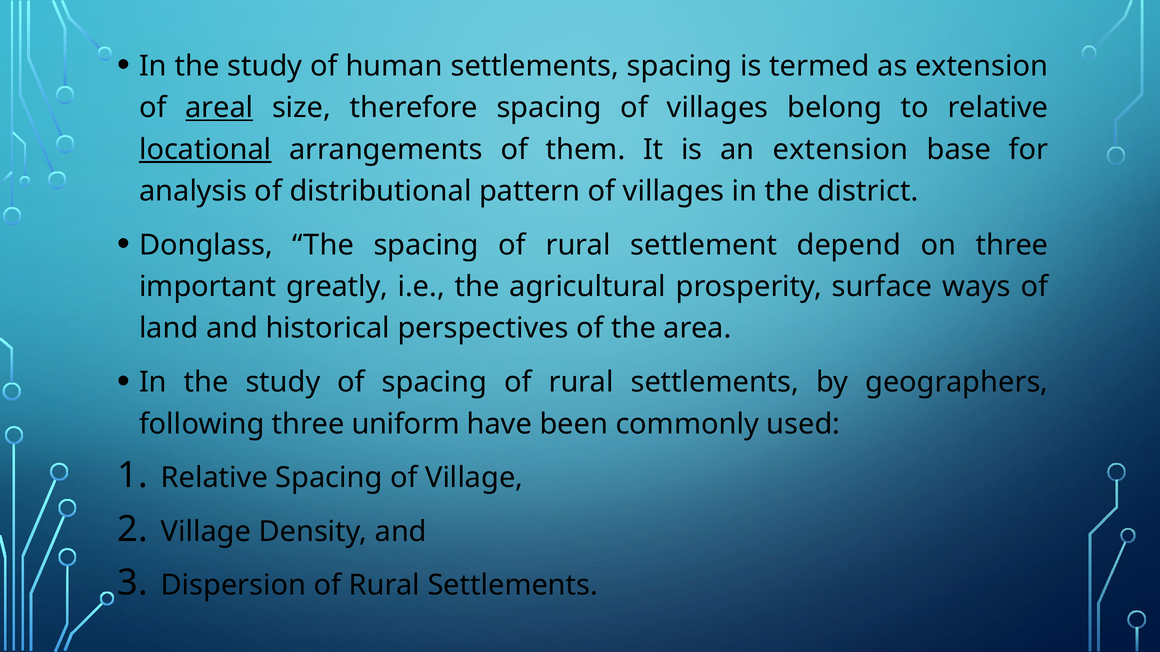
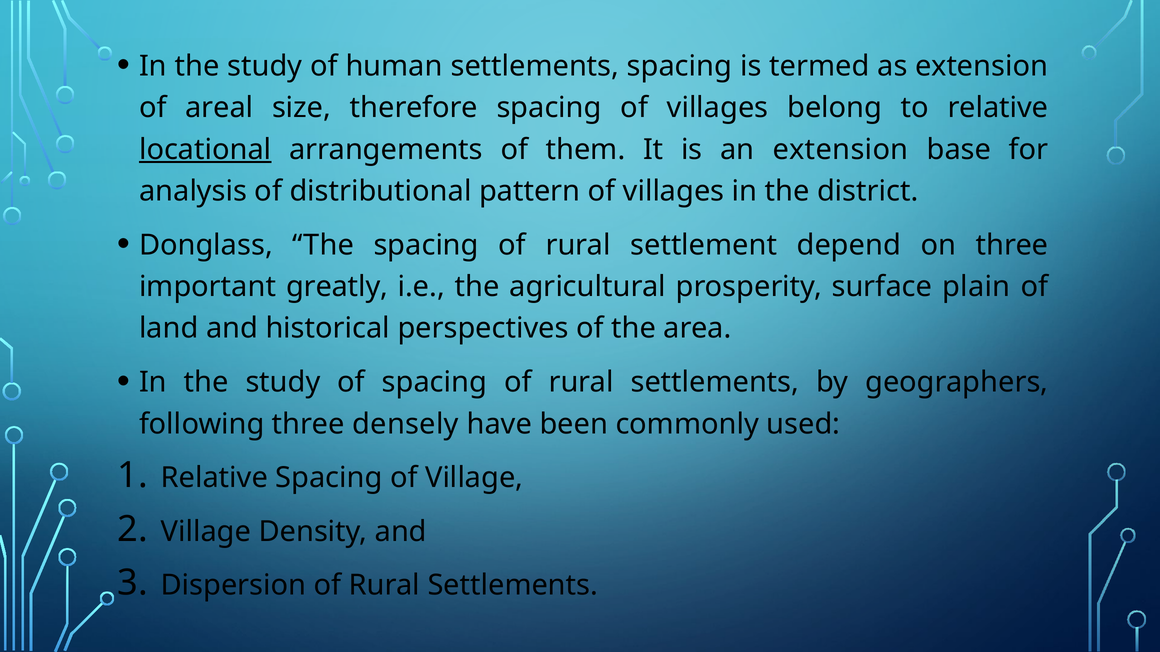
areal underline: present -> none
ways: ways -> plain
uniform: uniform -> densely
